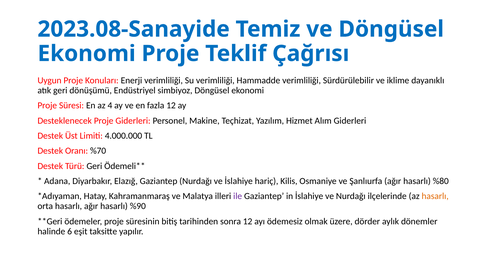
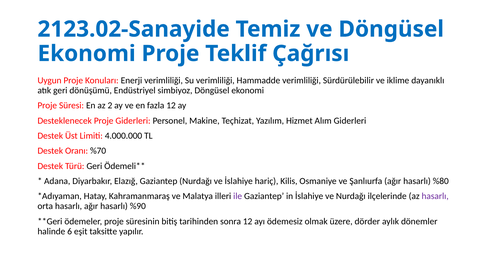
2023.08-Sanayide: 2023.08-Sanayide -> 2123.02-Sanayide
4: 4 -> 2
hasarlı at (435, 196) colour: orange -> purple
